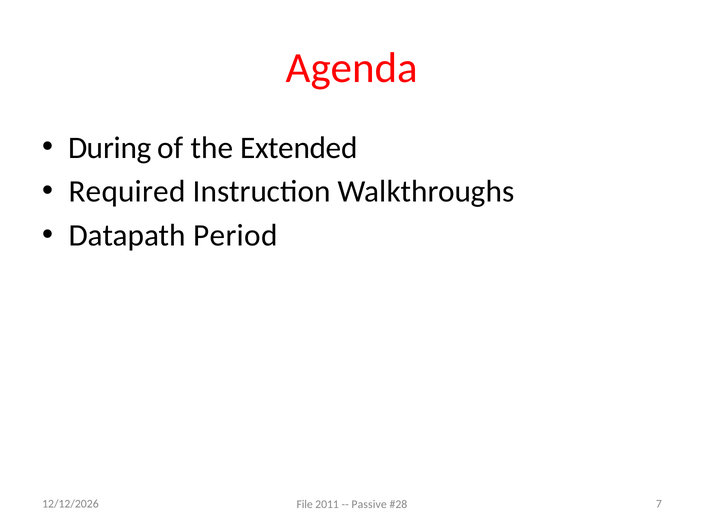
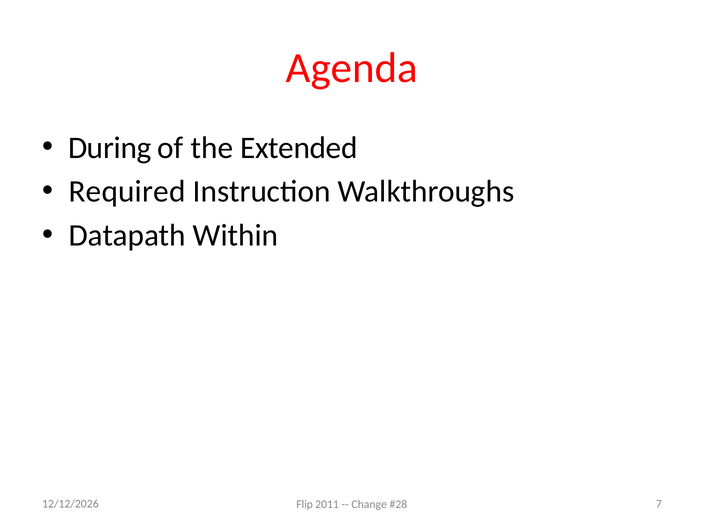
Period: Period -> Within
File: File -> Flip
Passive: Passive -> Change
